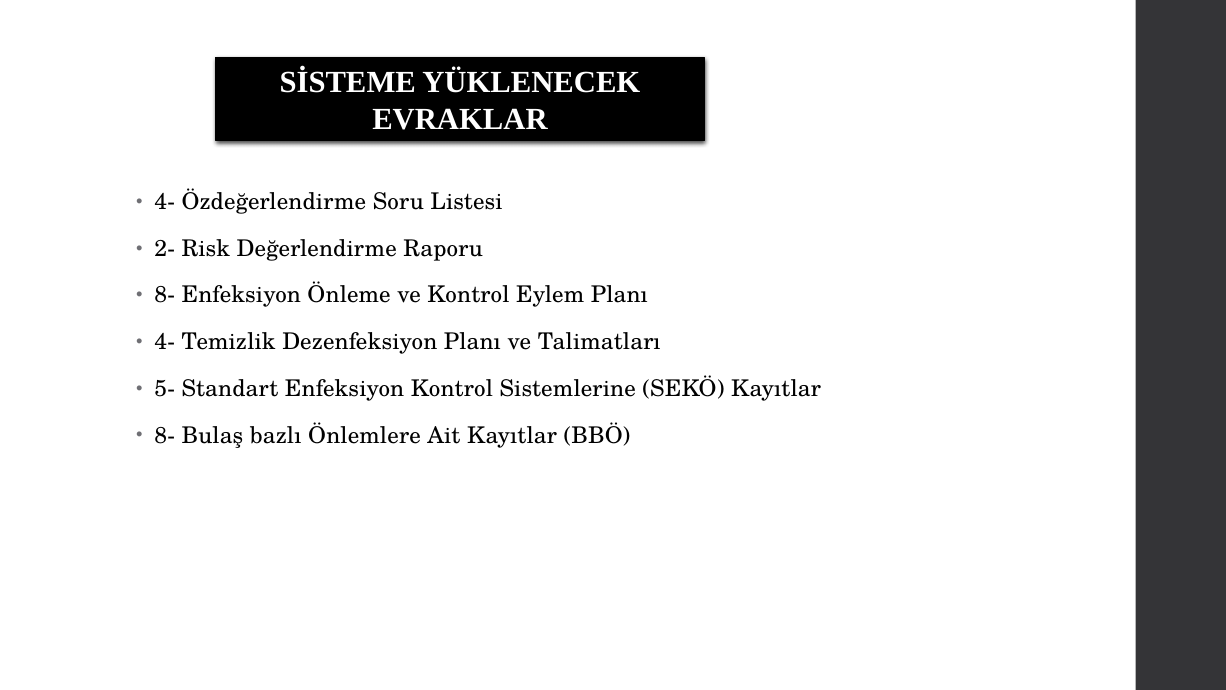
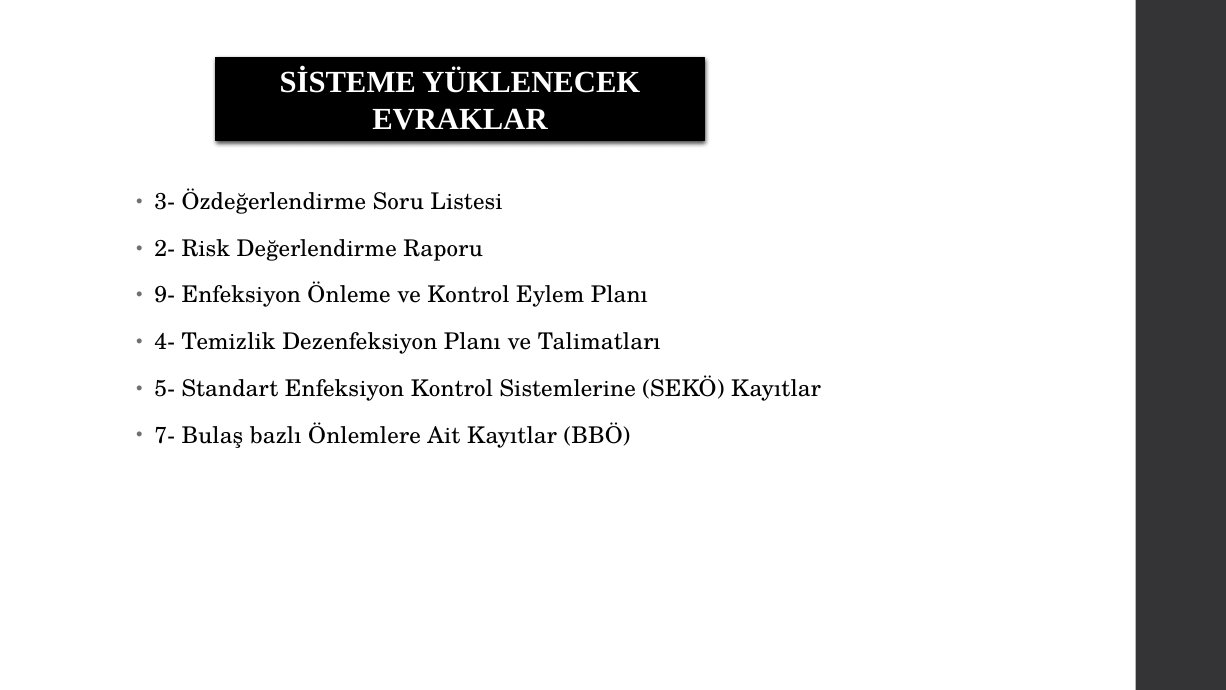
4- at (165, 202): 4- -> 3-
8- at (165, 295): 8- -> 9-
8- at (165, 435): 8- -> 7-
